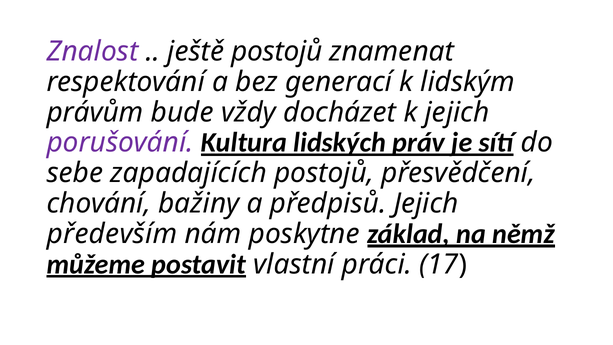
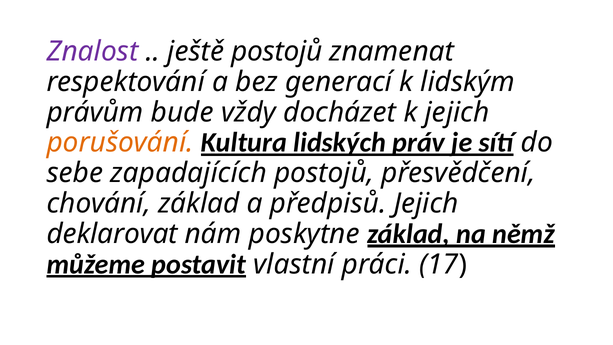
porušování colour: purple -> orange
chování bažiny: bažiny -> základ
především: především -> deklarovat
